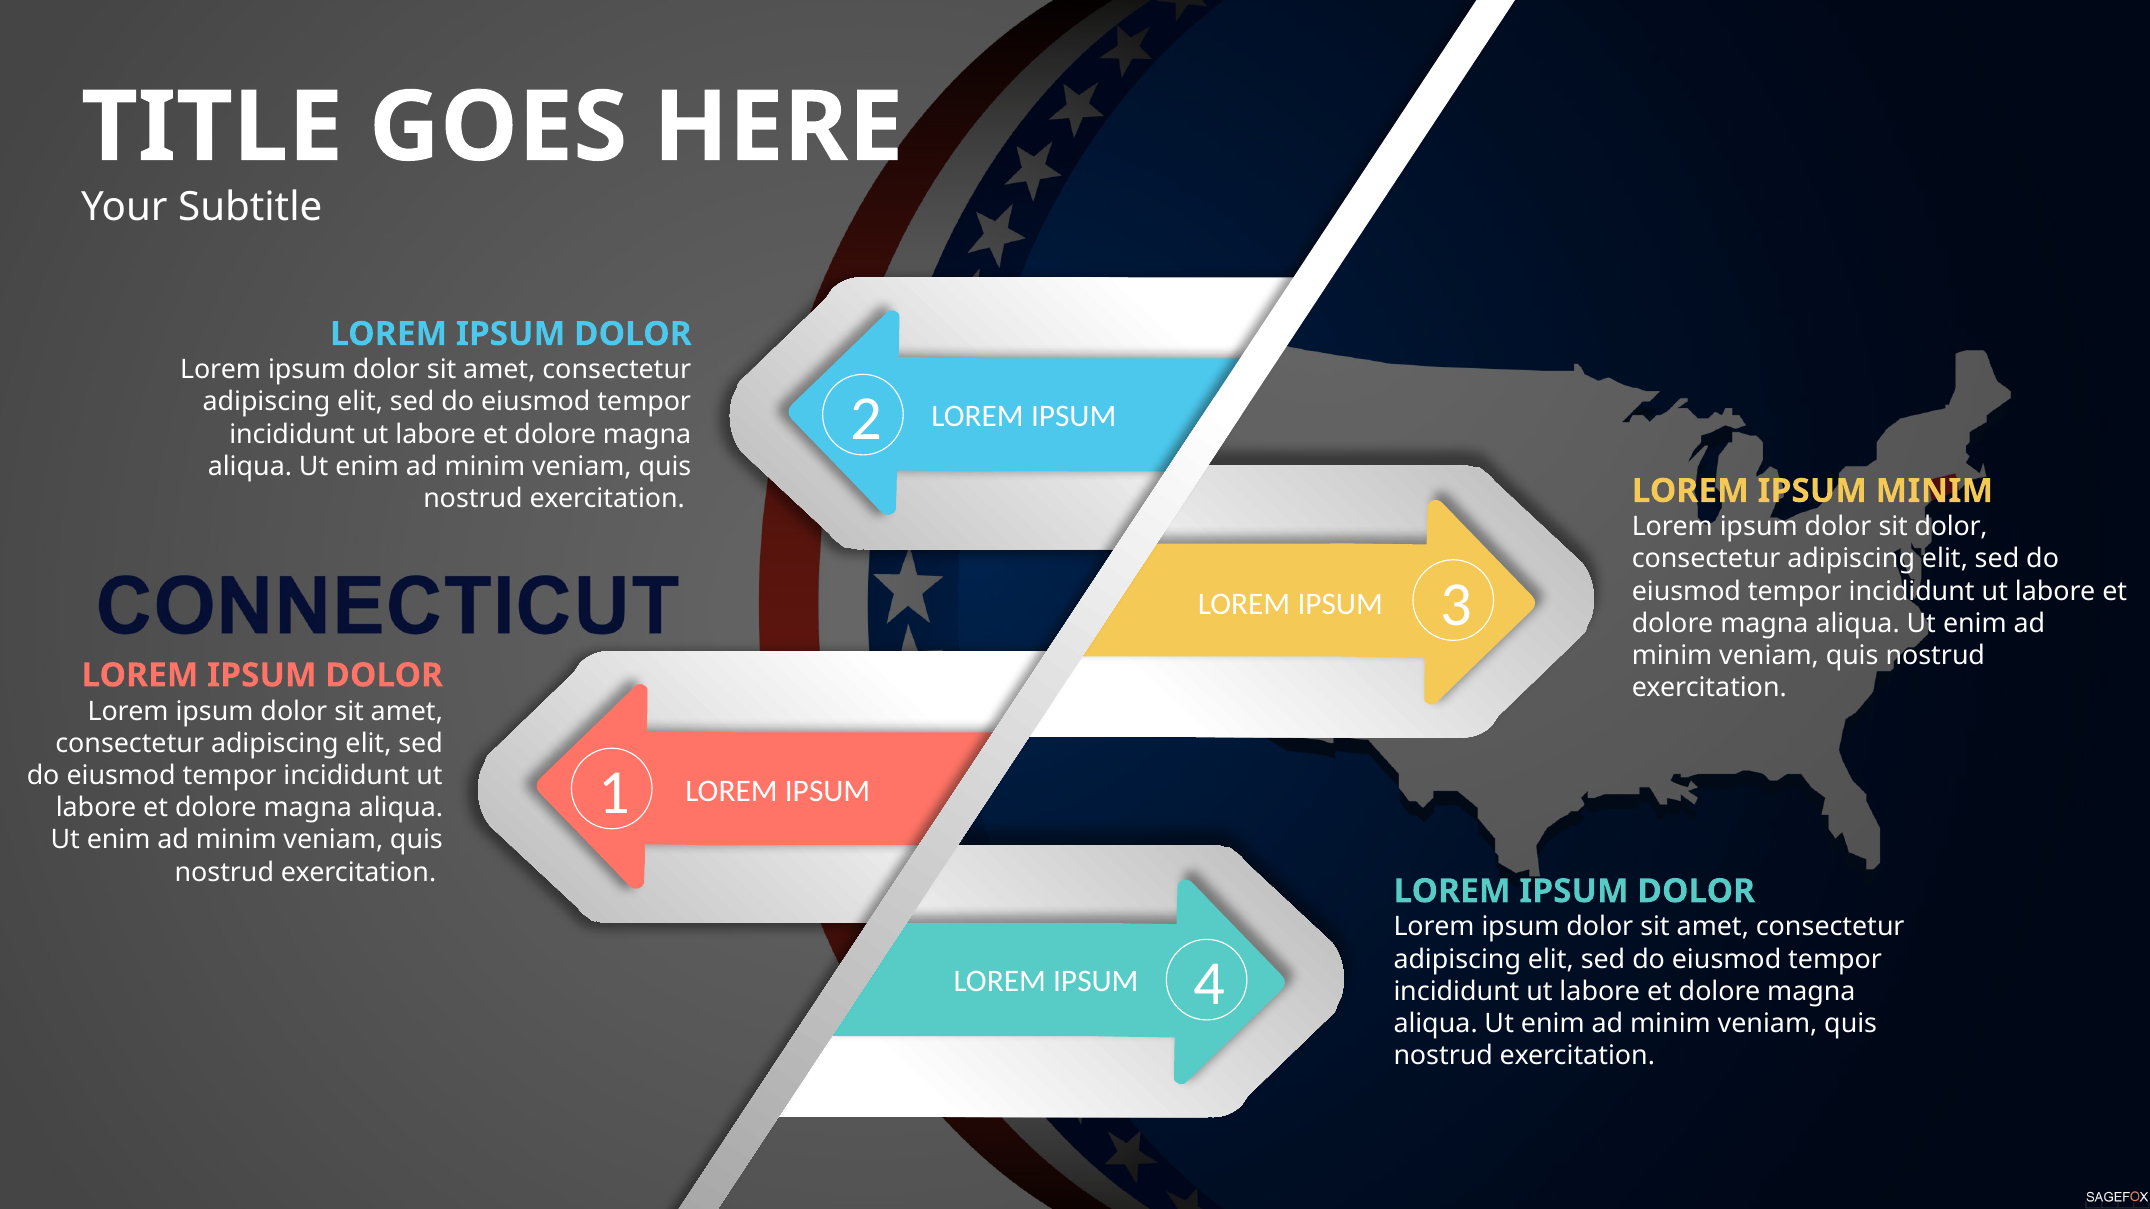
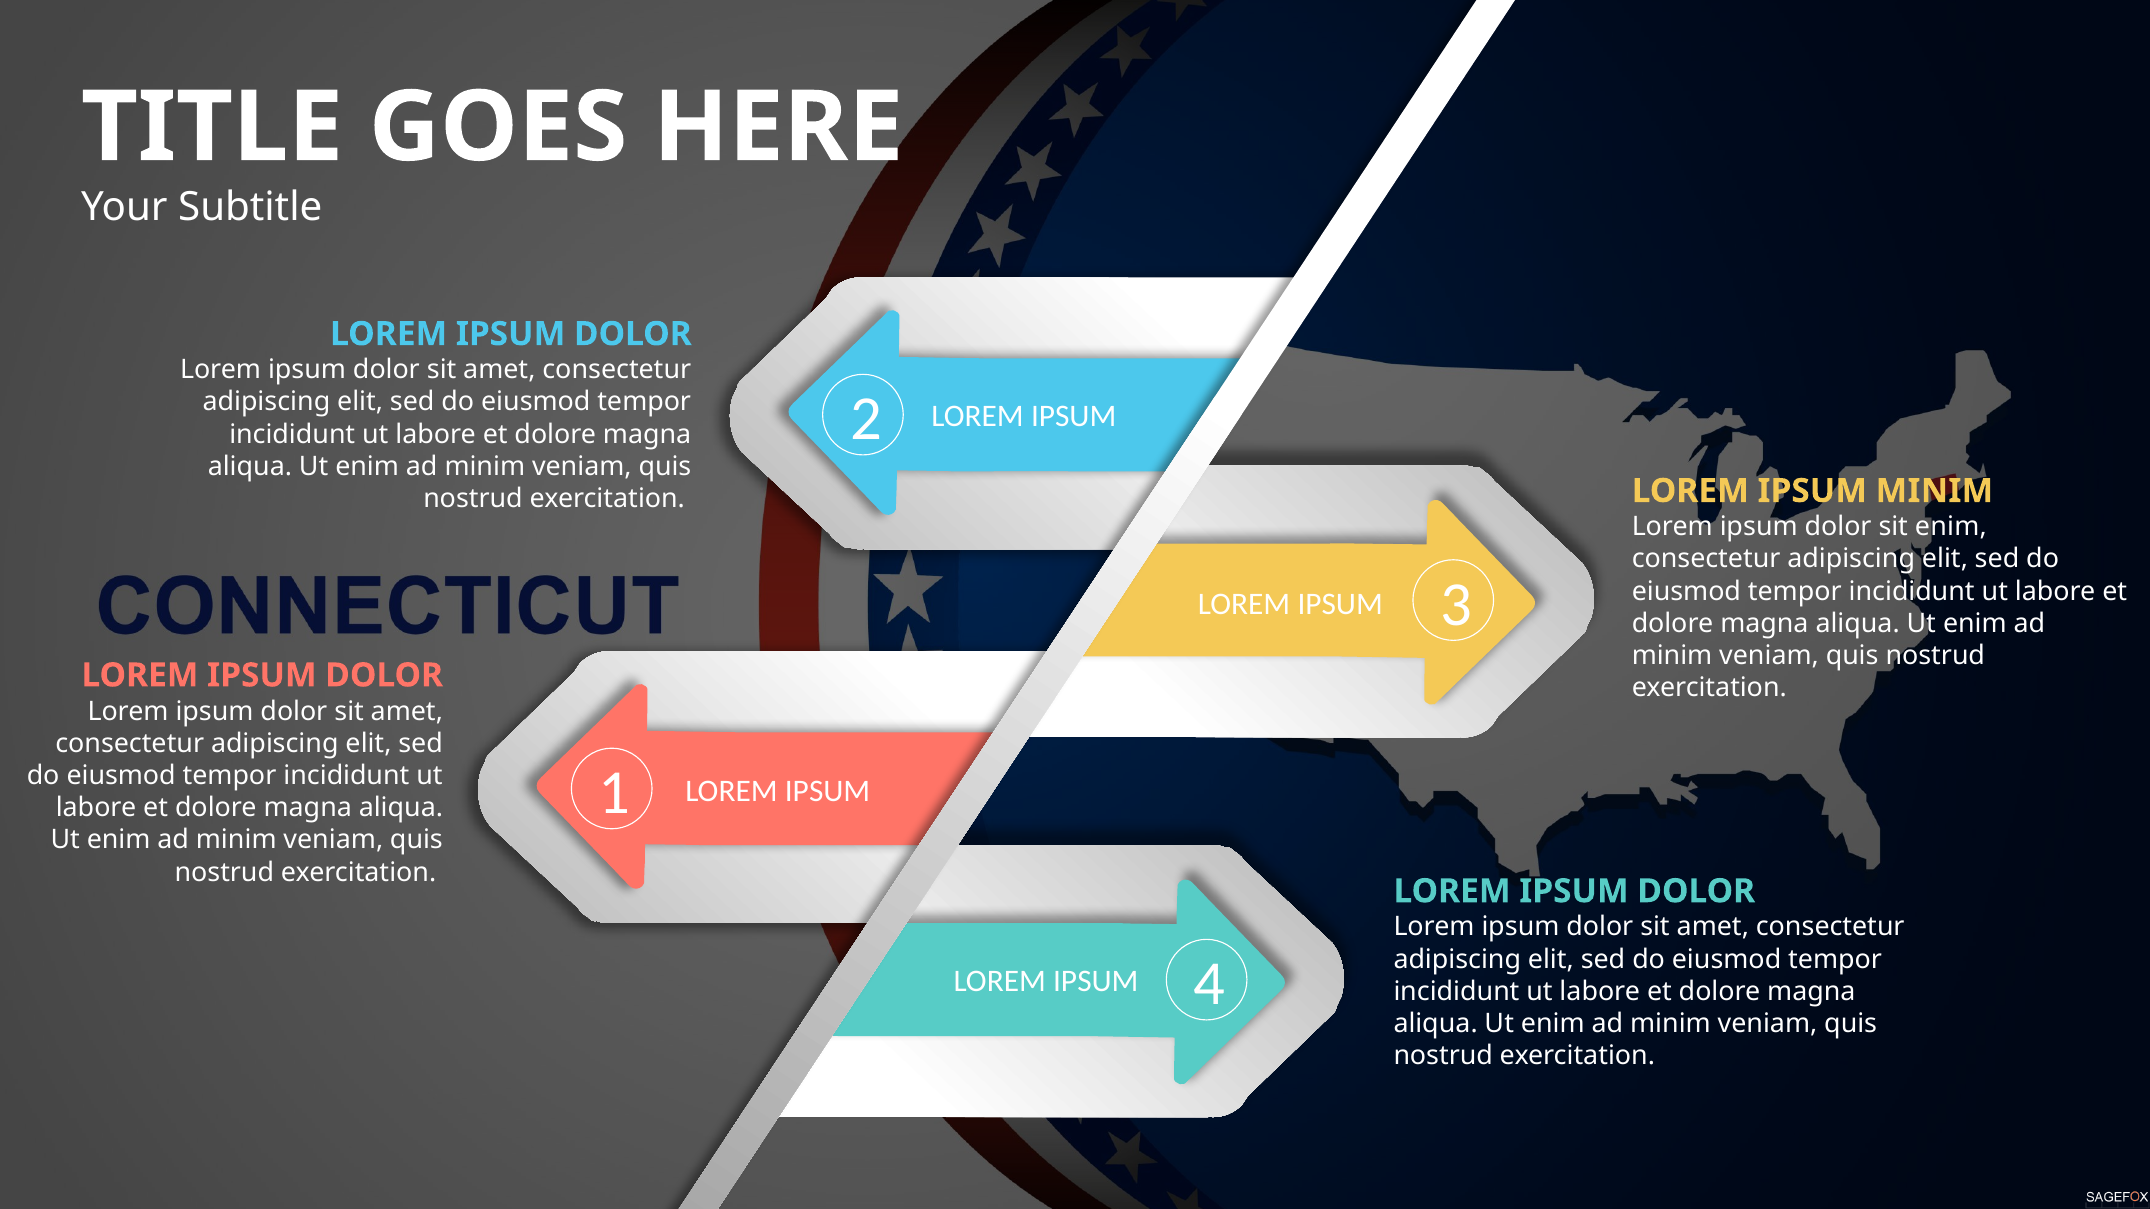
sit dolor: dolor -> enim
